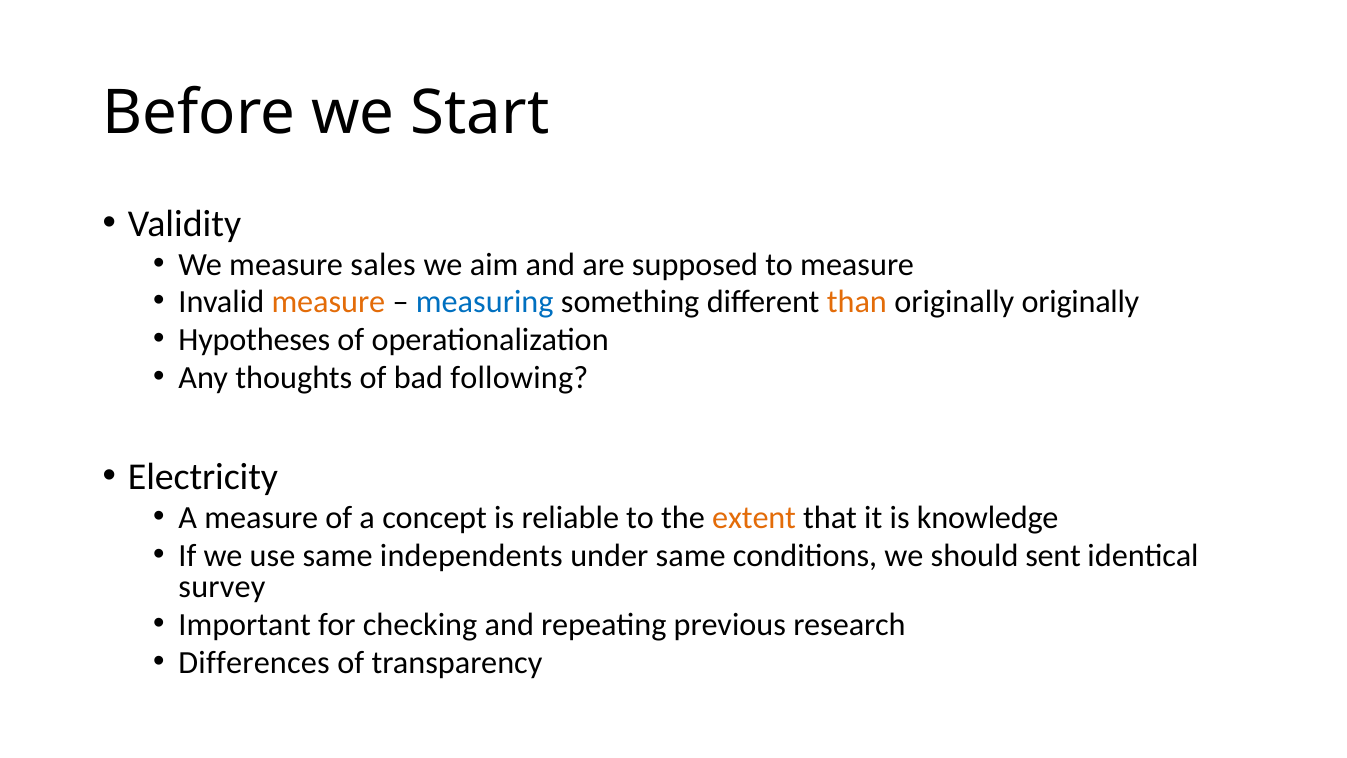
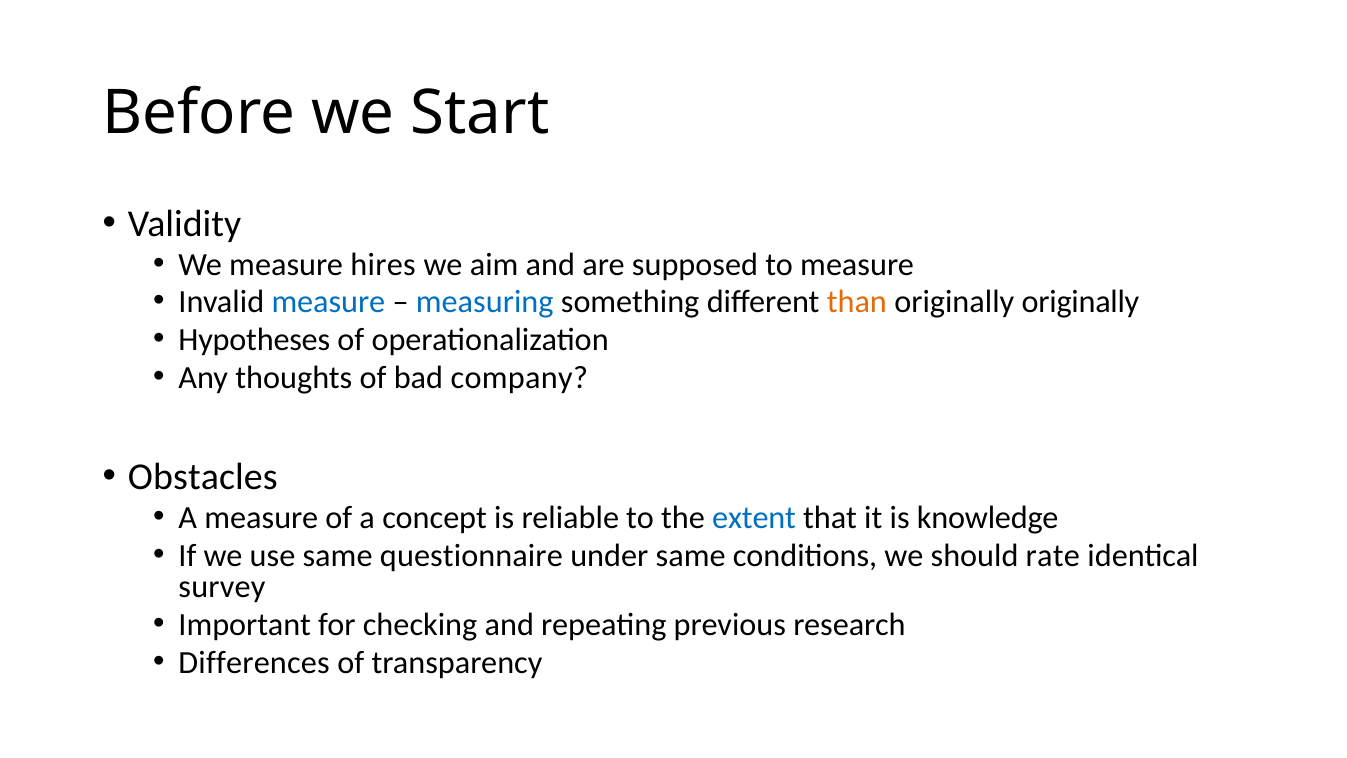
sales: sales -> hires
measure at (328, 302) colour: orange -> blue
following: following -> company
Electricity: Electricity -> Obstacles
extent colour: orange -> blue
independents: independents -> questionnaire
sent: sent -> rate
